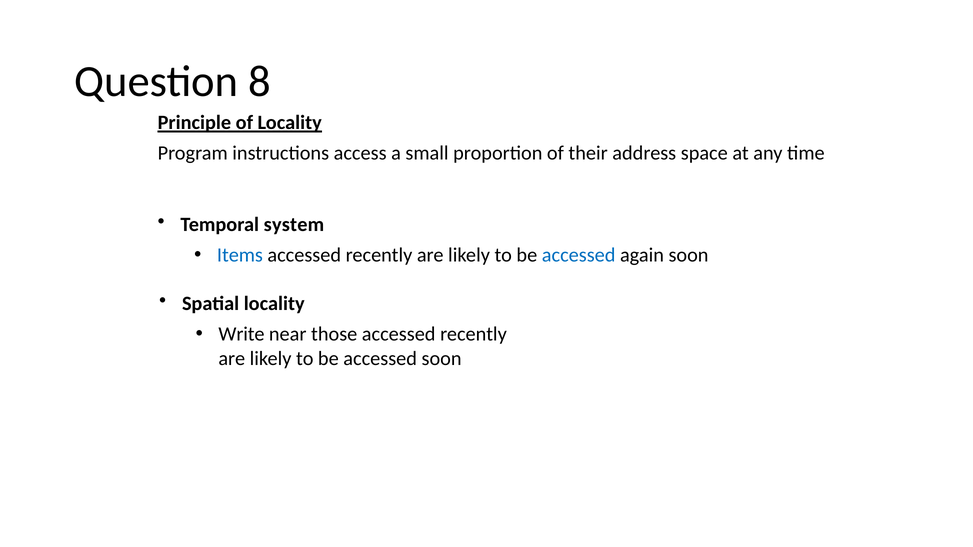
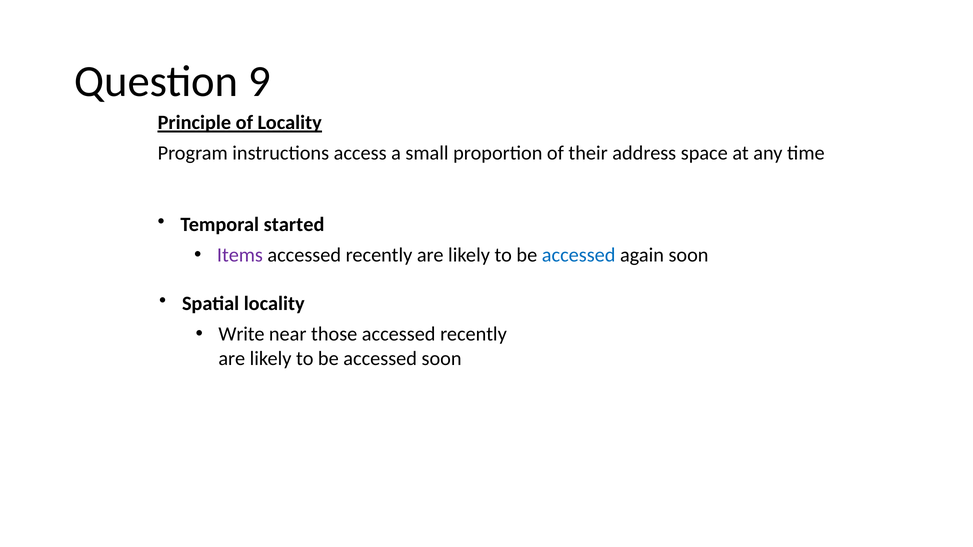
8: 8 -> 9
system: system -> started
Items colour: blue -> purple
